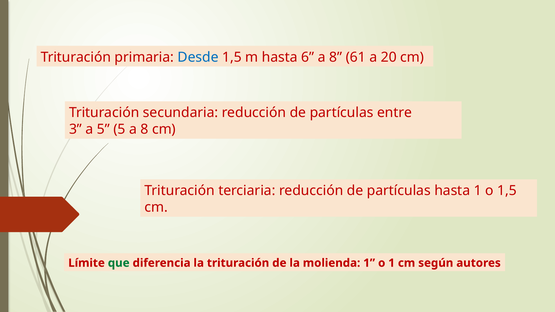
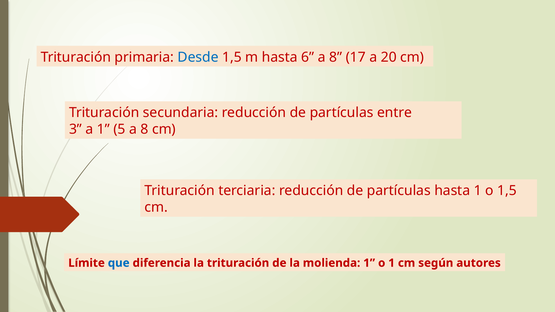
61: 61 -> 17
a 5: 5 -> 1
que colour: green -> blue
